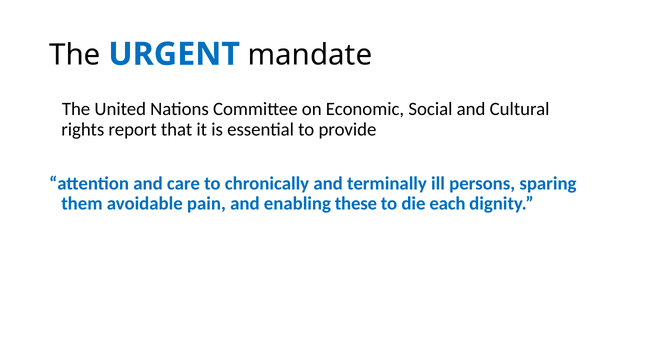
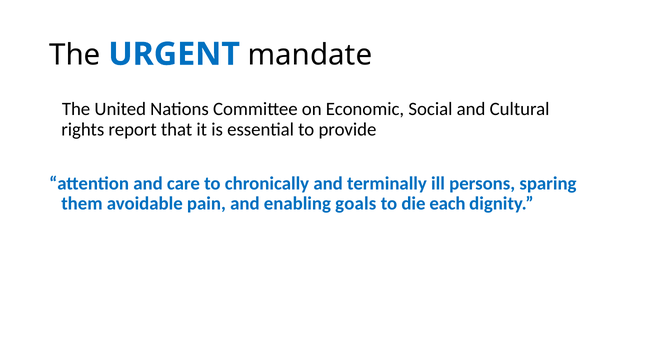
these: these -> goals
